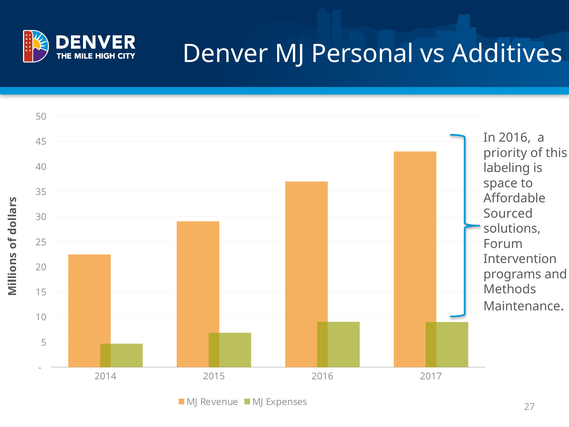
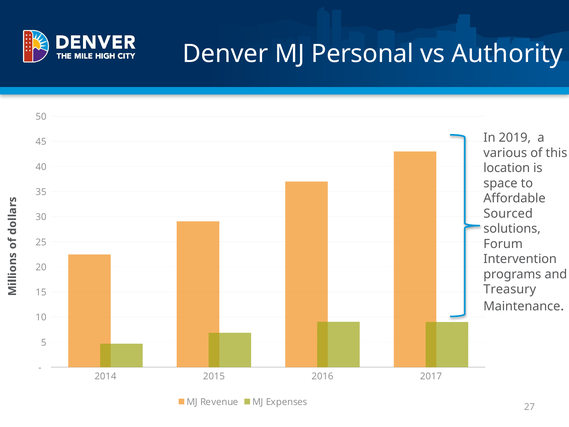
Additives: Additives -> Authority
In 2016: 2016 -> 2019
priority: priority -> various
labeling: labeling -> location
Methods: Methods -> Treasury
